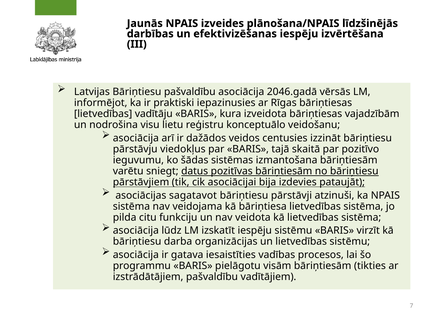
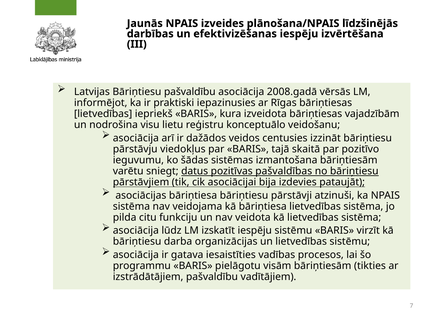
2046.gadā: 2046.gadā -> 2008.gadā
vadītāju: vadītāju -> iepriekš
pozitīvas bāriņtiesām: bāriņtiesām -> pašvaldības
asociācijas sagatavot: sagatavot -> bāriņtiesa
